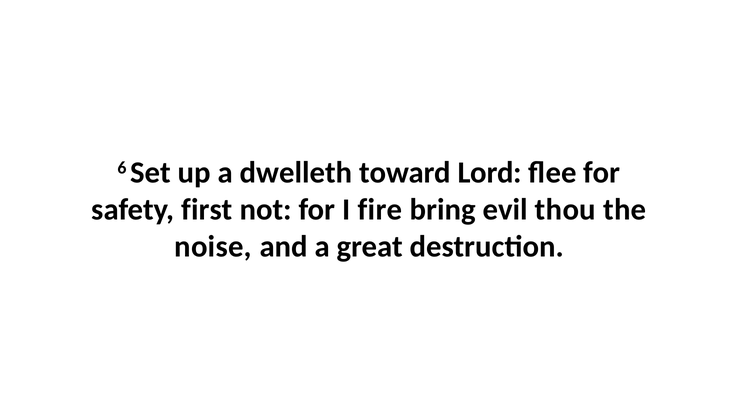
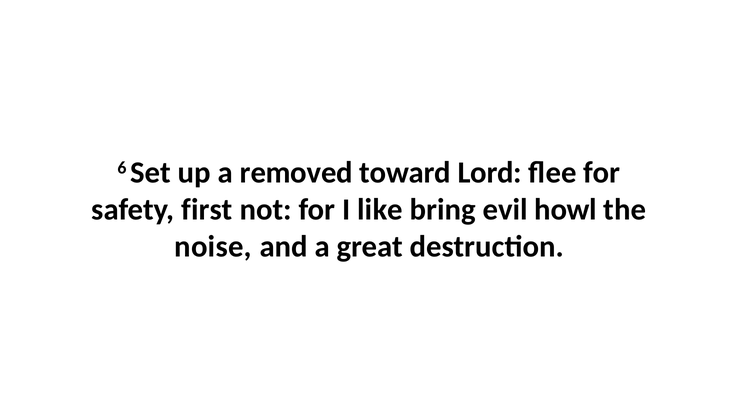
dwelleth: dwelleth -> removed
fire: fire -> like
thou: thou -> howl
